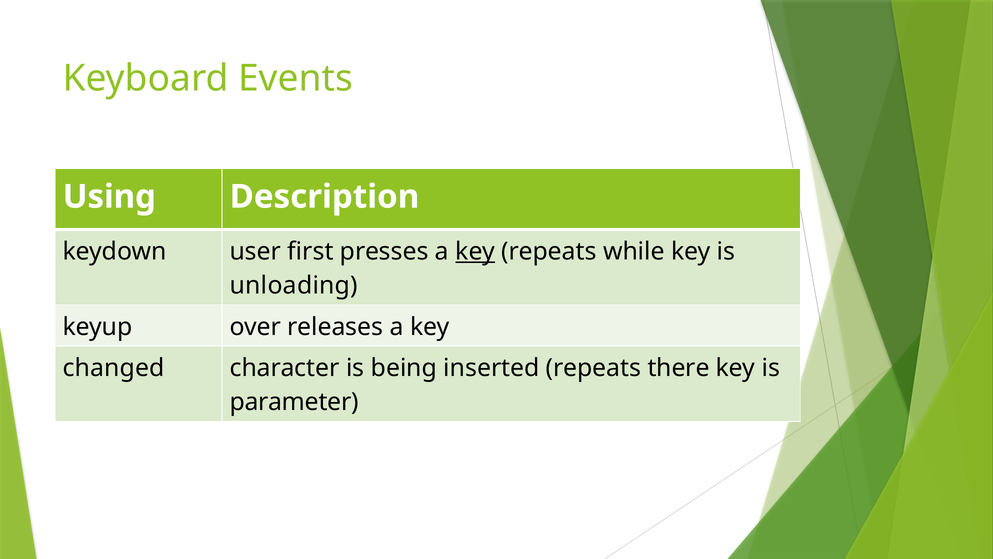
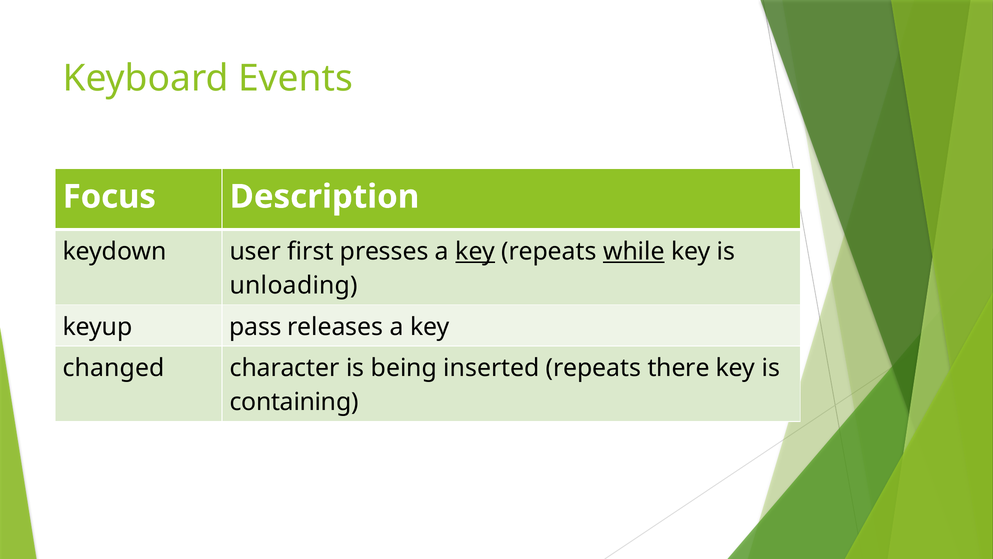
Using: Using -> Focus
while underline: none -> present
over: over -> pass
parameter: parameter -> containing
